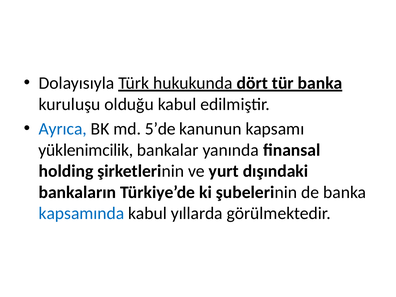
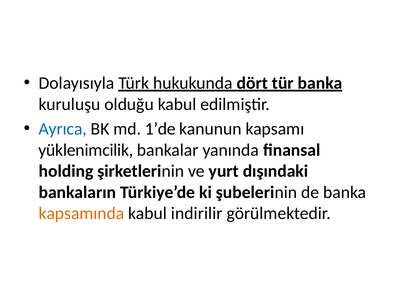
5’de: 5’de -> 1’de
kapsamında colour: blue -> orange
yıllarda: yıllarda -> indirilir
